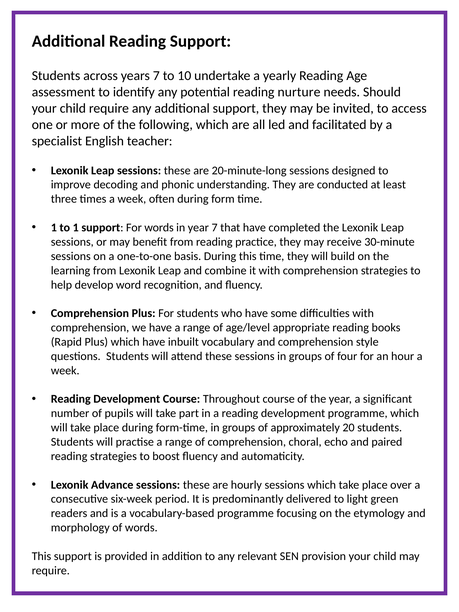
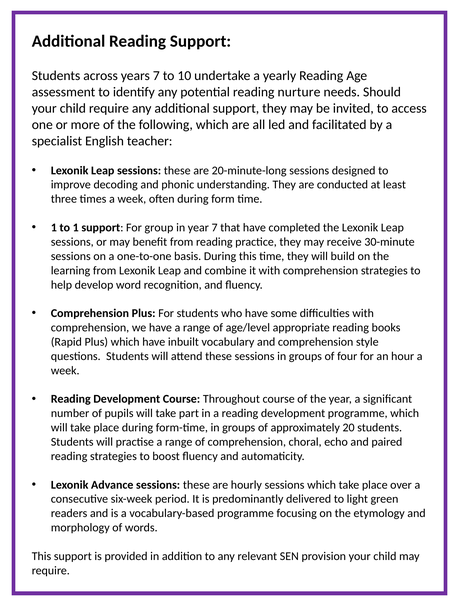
For words: words -> group
